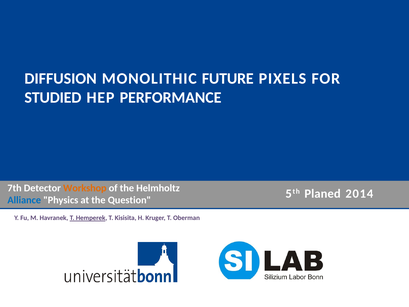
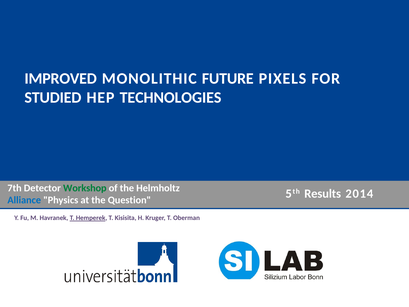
DIFFUSION: DIFFUSION -> IMPROVED
PERFORMANCE: PERFORMANCE -> TECHNOLOGIES
Workshop colour: orange -> green
Planed: Planed -> Results
